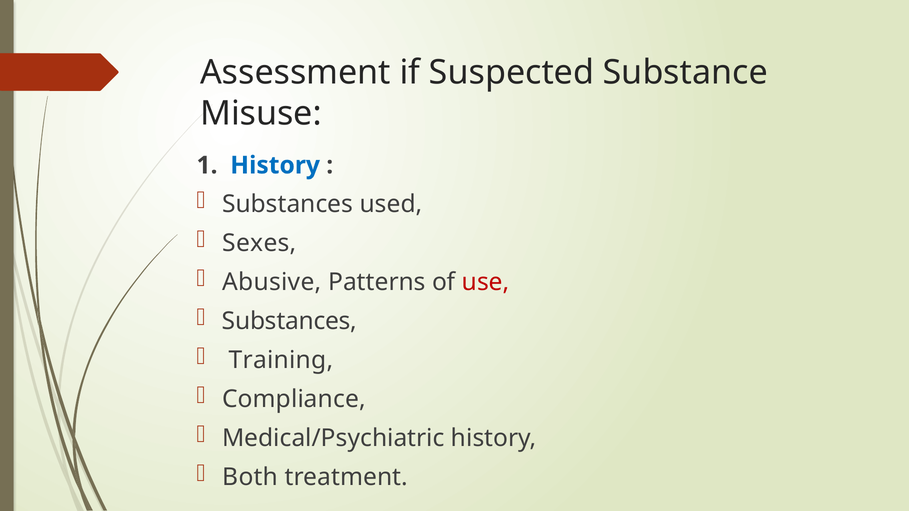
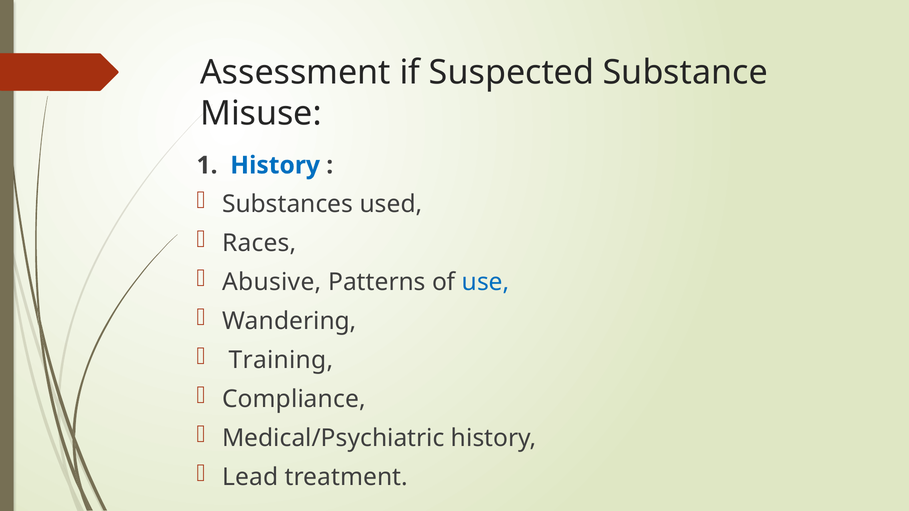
Sexes: Sexes -> Races
use colour: red -> blue
Substances at (289, 321): Substances -> Wandering
Both: Both -> Lead
